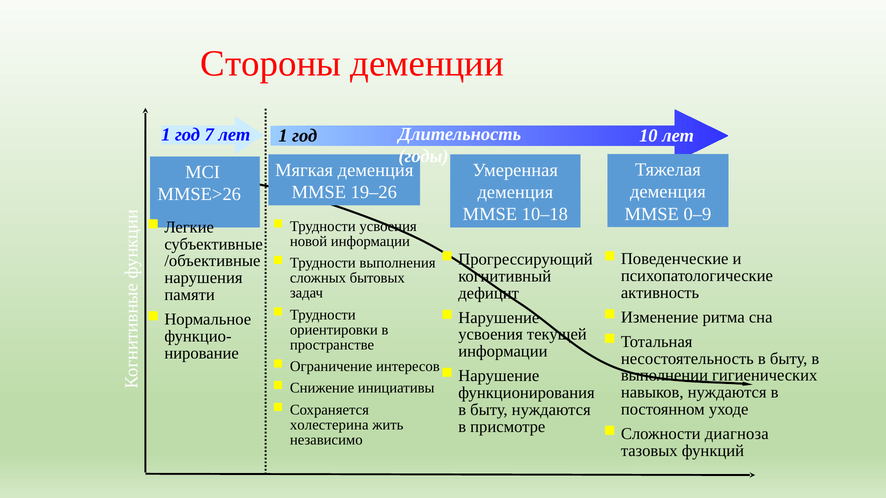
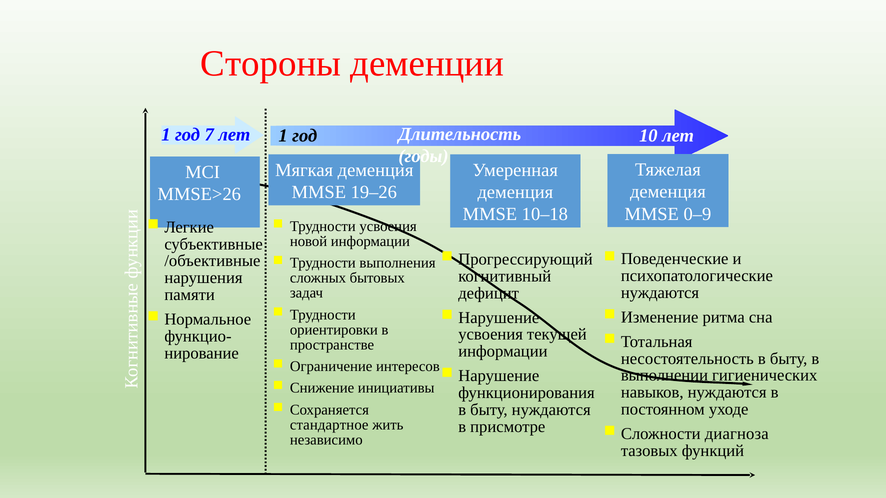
активность at (660, 293): активность -> нуждаются
холестерина: холестерина -> стандартное
